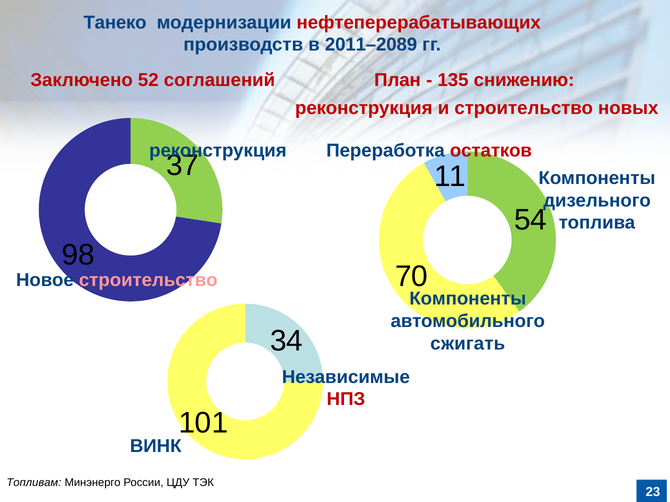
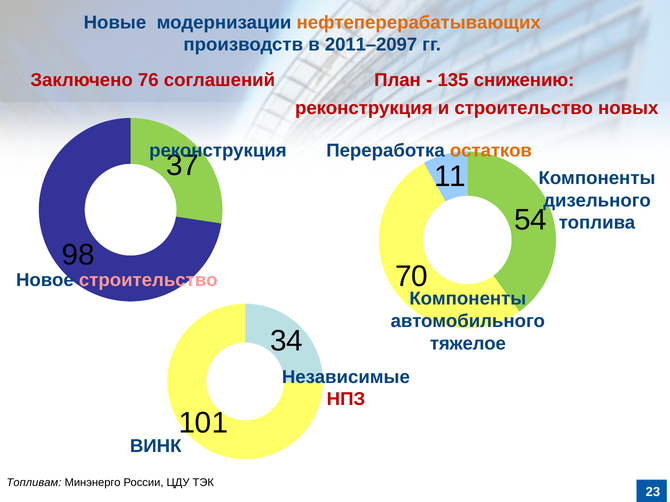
Танеко: Танеко -> Новые
нефтеперерабатывающих colour: red -> orange
2011–2089: 2011–2089 -> 2011–2097
52: 52 -> 76
остатков colour: red -> orange
сжигать: сжигать -> тяжелое
